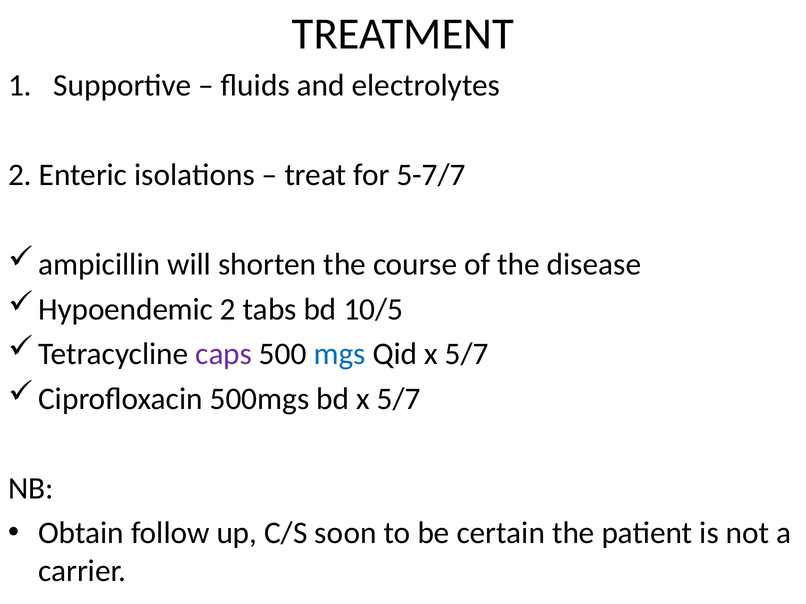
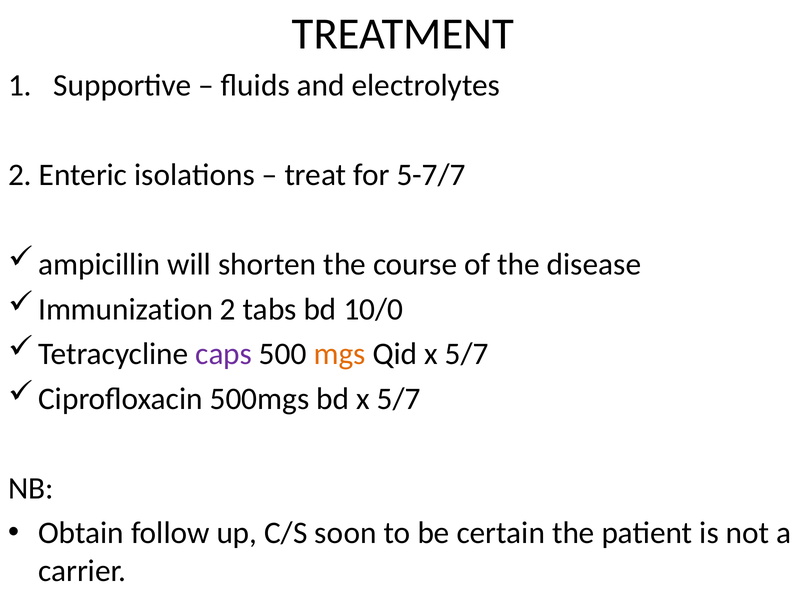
Hypoendemic: Hypoendemic -> Immunization
10/5: 10/5 -> 10/0
mgs colour: blue -> orange
